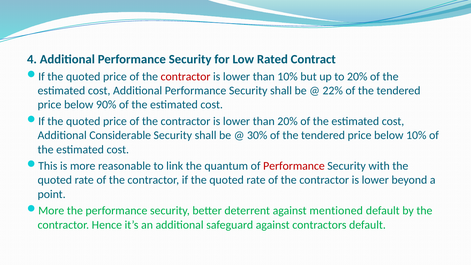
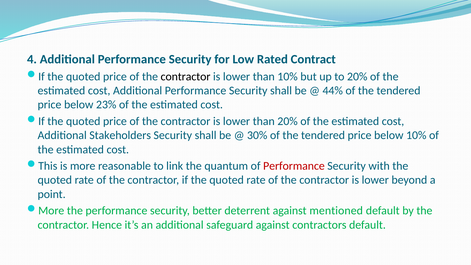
contractor at (186, 76) colour: red -> black
22%: 22% -> 44%
90%: 90% -> 23%
Considerable: Considerable -> Stakeholders
